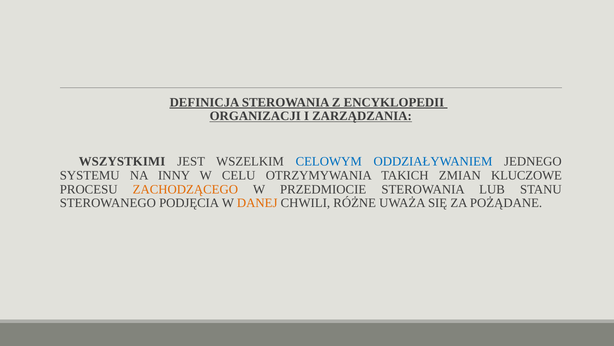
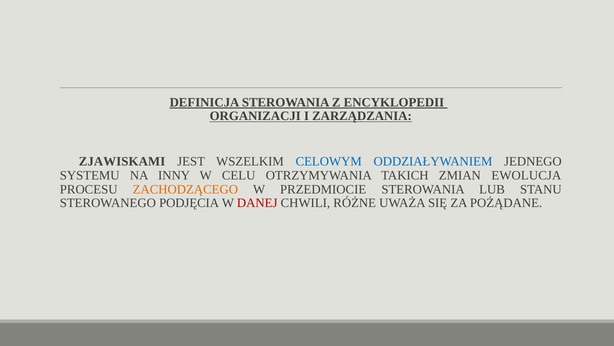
WSZYSTKIMI: WSZYSTKIMI -> ZJAWISKAMI
KLUCZOWE: KLUCZOWE -> EWOLUCJA
DANEJ colour: orange -> red
